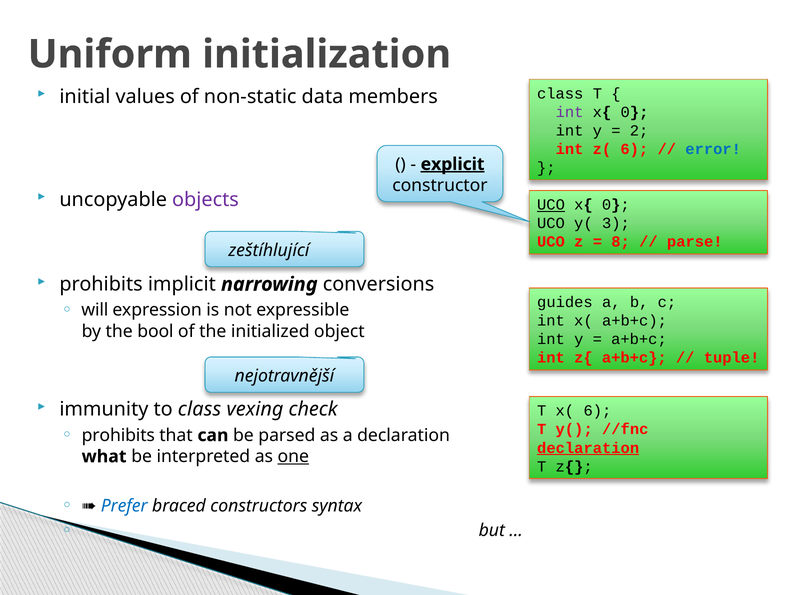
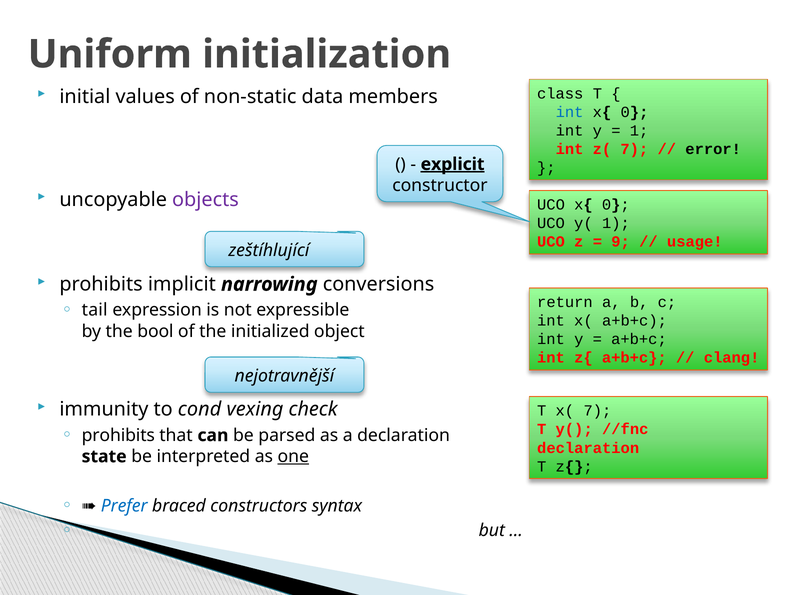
int at (570, 112) colour: purple -> blue
2 at (639, 131): 2 -> 1
z( 6: 6 -> 7
error colour: blue -> black
UCO at (551, 205) underline: present -> none
y( 3: 3 -> 1
8: 8 -> 9
parse: parse -> usage
guides: guides -> return
will: will -> tail
tuple: tuple -> clang
to class: class -> cond
x( 6: 6 -> 7
declaration at (588, 448) underline: present -> none
what: what -> state
